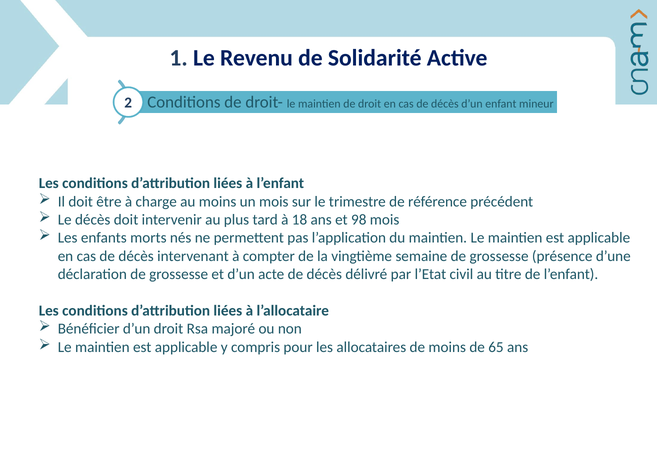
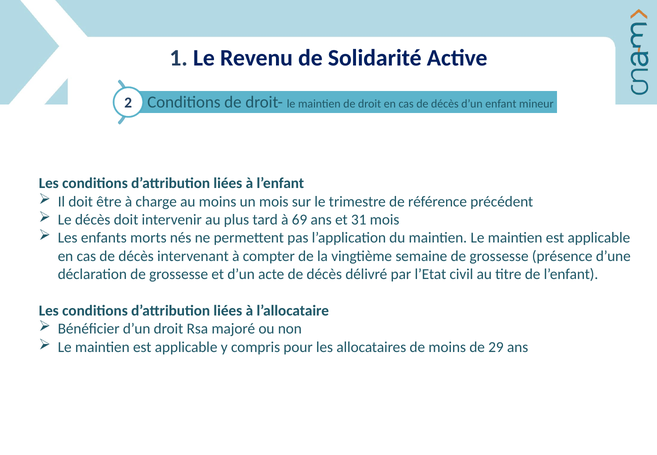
18: 18 -> 69
98: 98 -> 31
65: 65 -> 29
